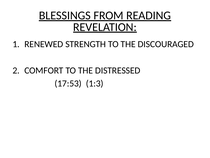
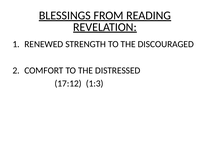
17:53: 17:53 -> 17:12
